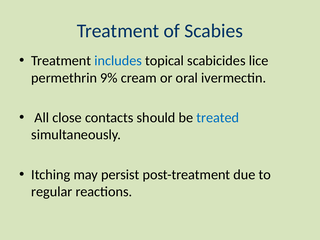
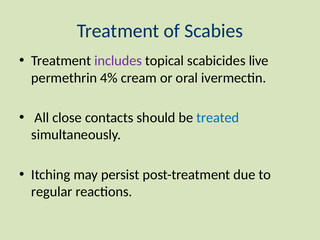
includes colour: blue -> purple
lice: lice -> live
9%: 9% -> 4%
